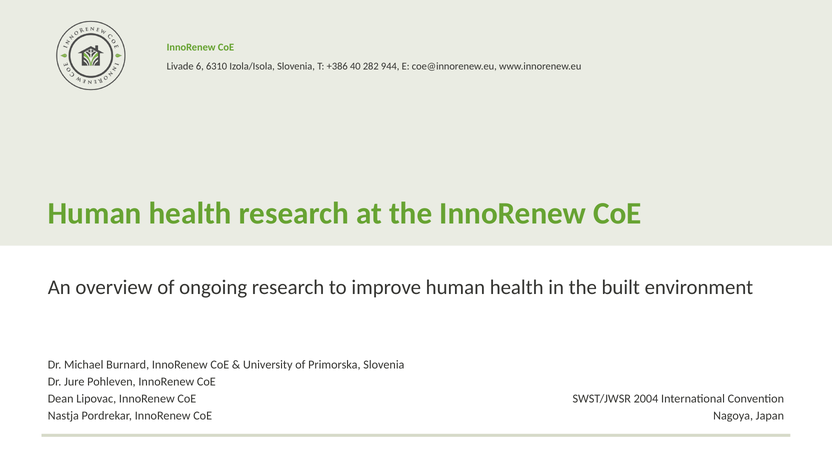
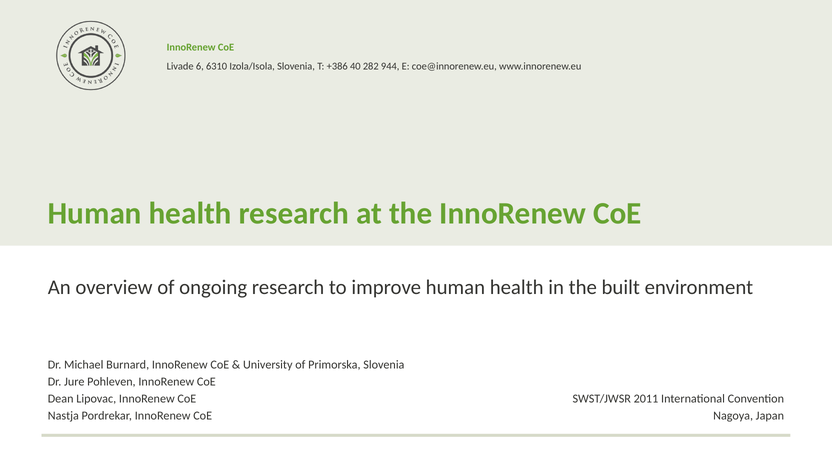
2004: 2004 -> 2011
